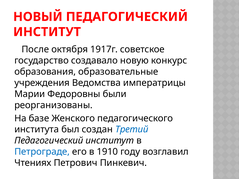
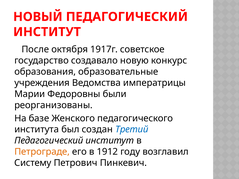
Петрограде colour: blue -> orange
1910: 1910 -> 1912
Чтениях: Чтениях -> Систему
